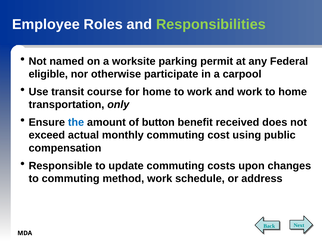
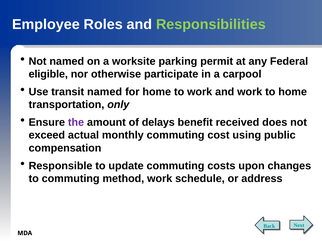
transit course: course -> named
the colour: blue -> purple
button: button -> delays
